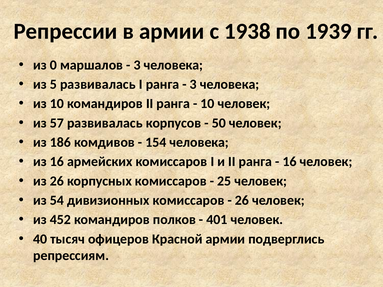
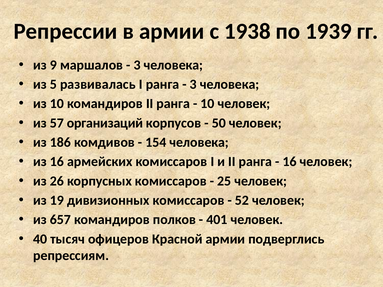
0: 0 -> 9
57 развивалась: развивалась -> организаций
54: 54 -> 19
26 at (242, 200): 26 -> 52
452: 452 -> 657
